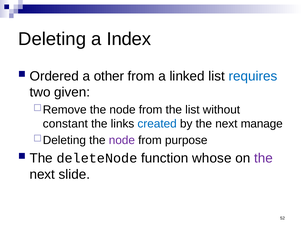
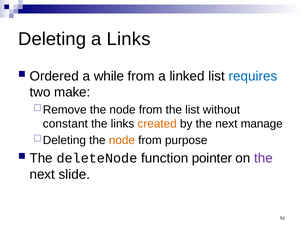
a Index: Index -> Links
other: other -> while
given: given -> make
created colour: blue -> orange
node at (122, 140) colour: purple -> orange
whose: whose -> pointer
